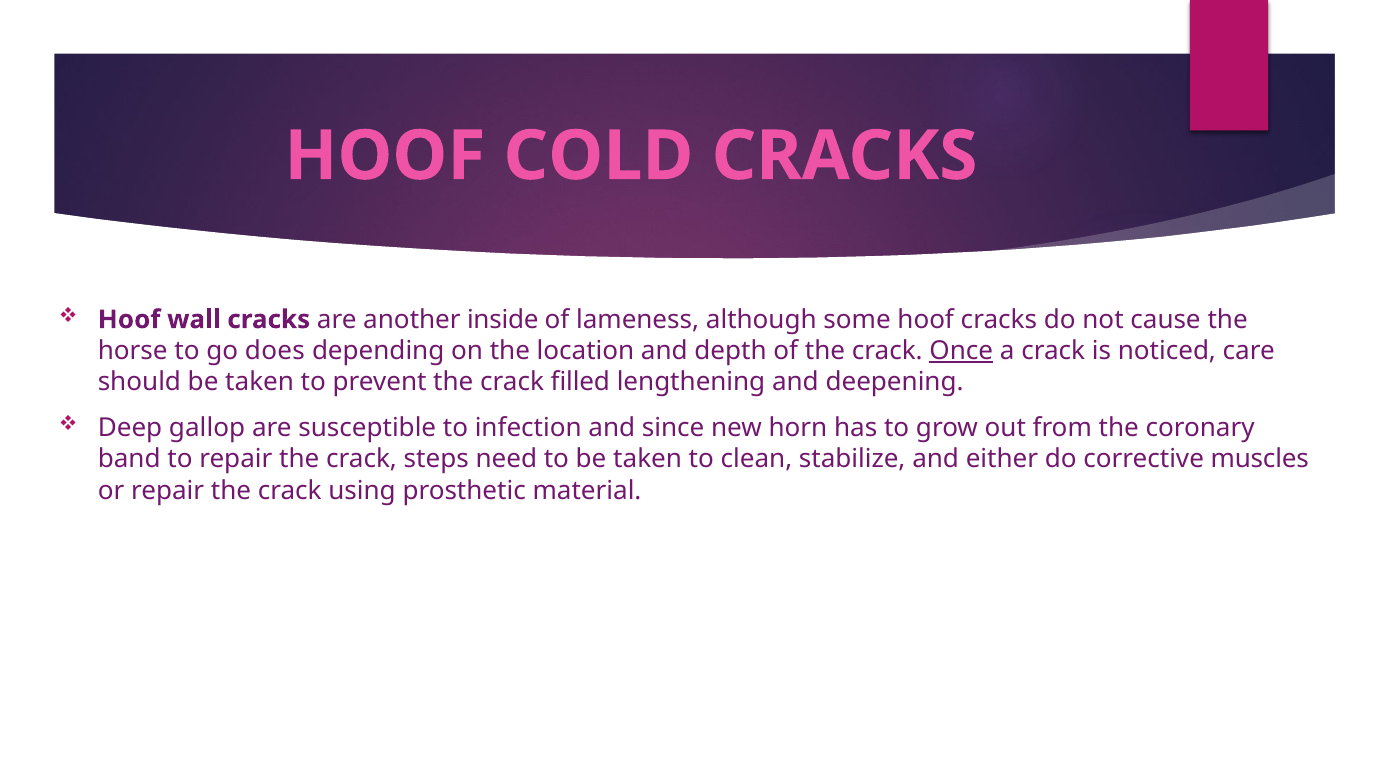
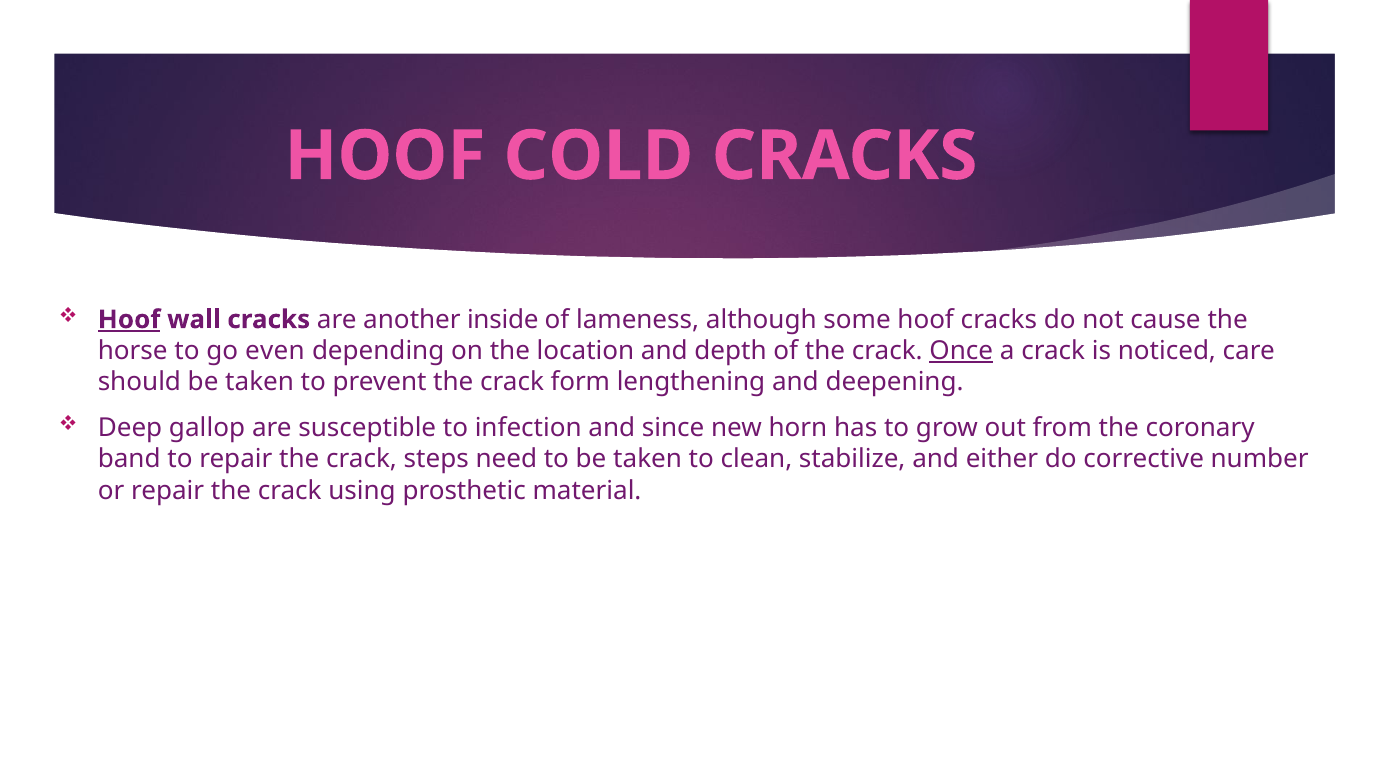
Hoof at (129, 319) underline: none -> present
does: does -> even
filled: filled -> form
muscles: muscles -> number
